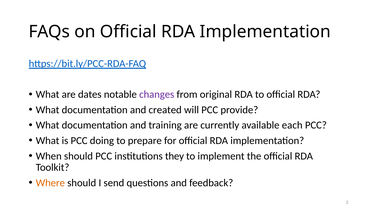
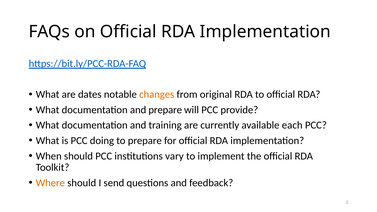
changes colour: purple -> orange
and created: created -> prepare
they: they -> vary
